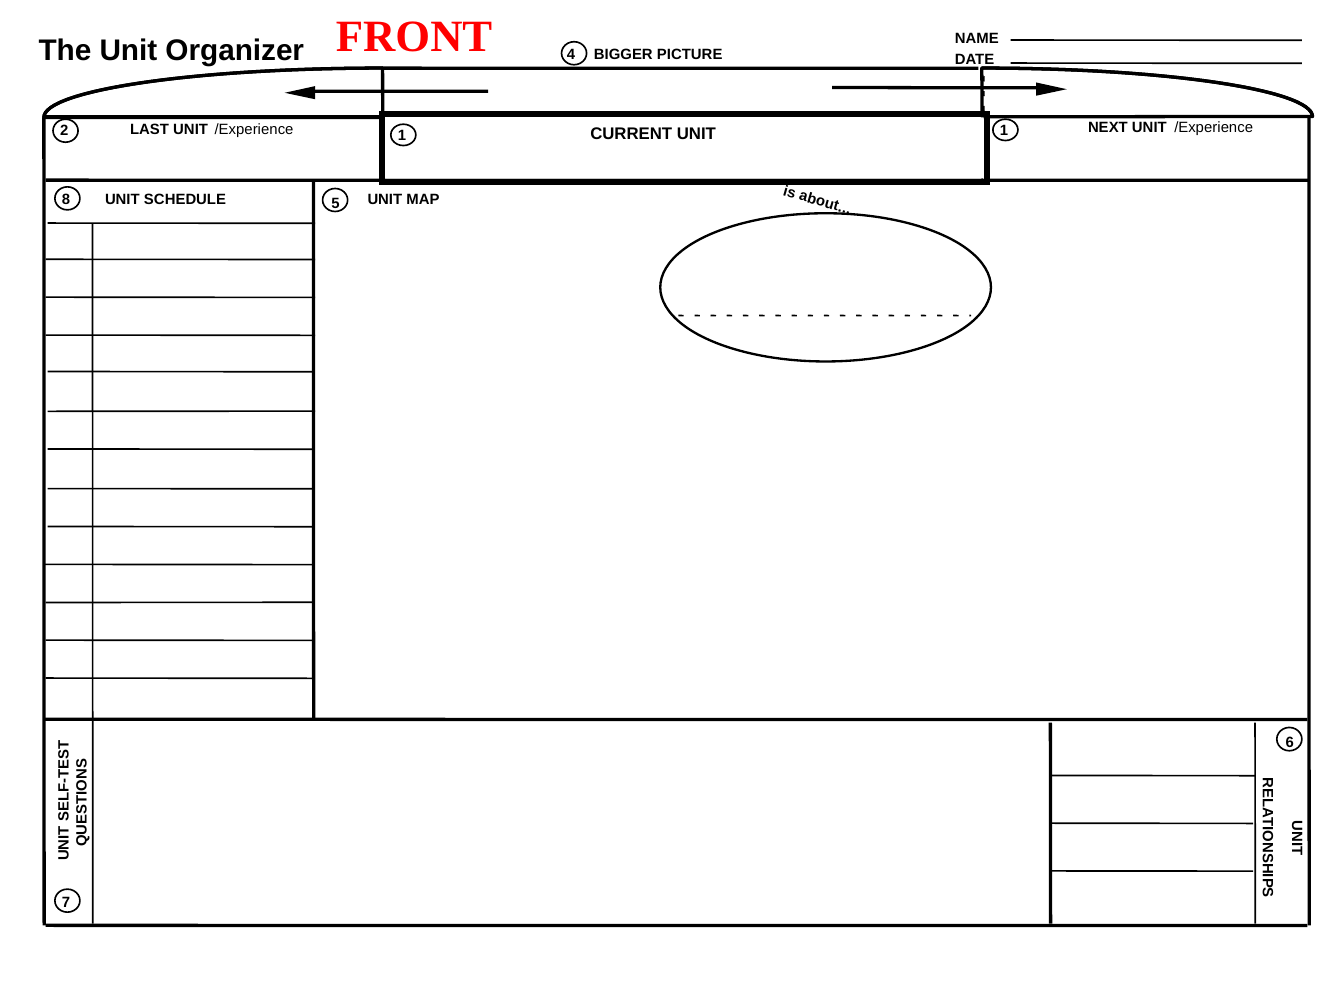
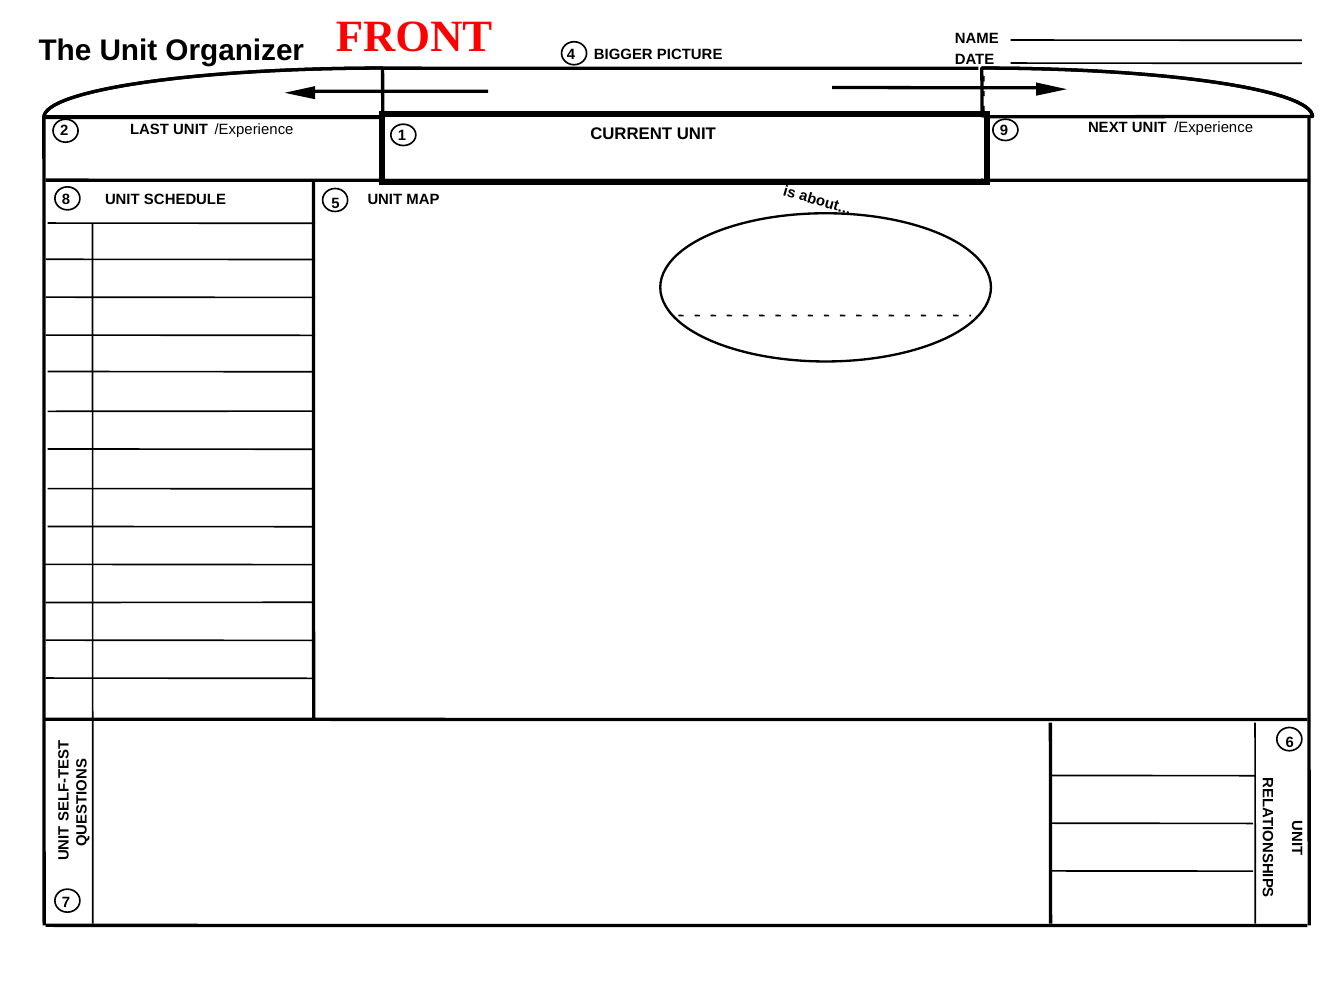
1 1: 1 -> 9
